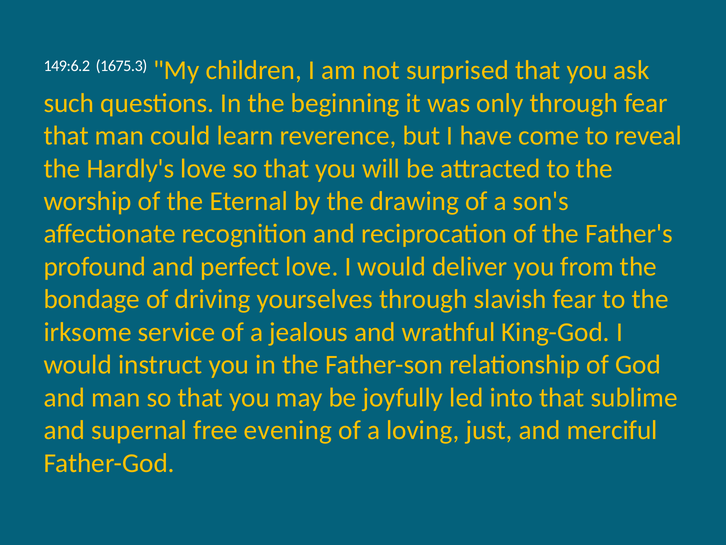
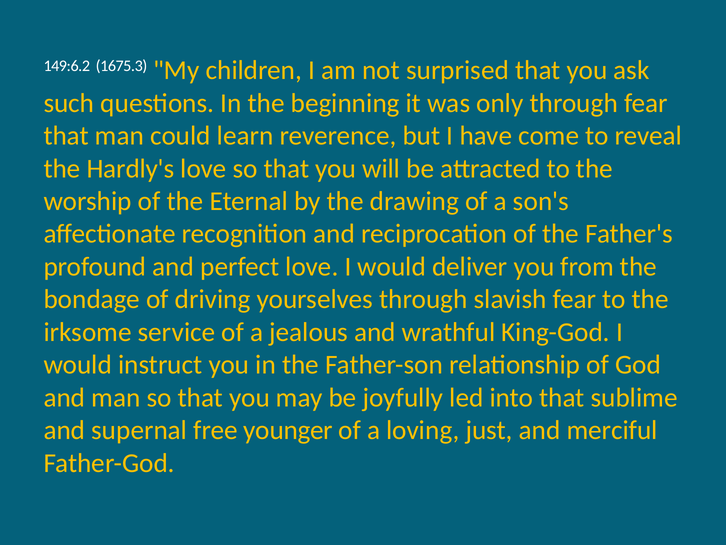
evening: evening -> younger
